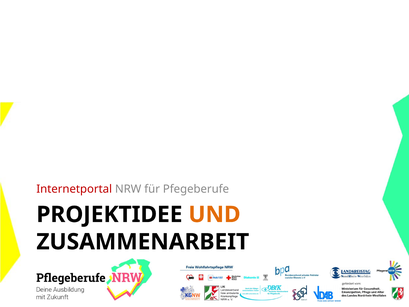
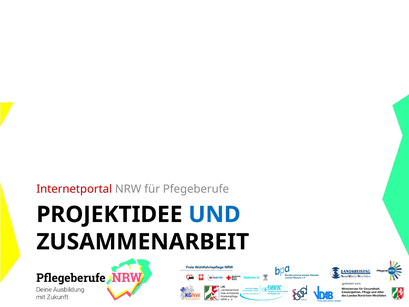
UND colour: orange -> blue
